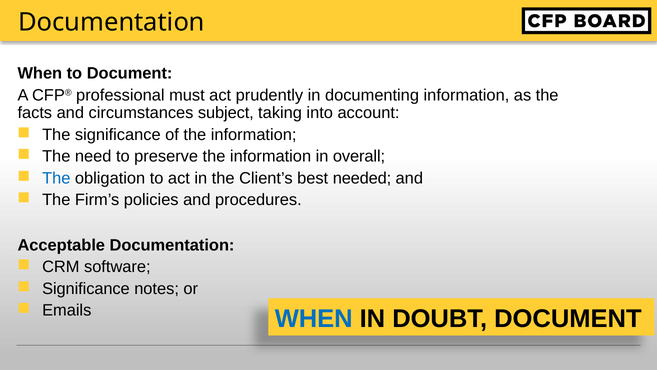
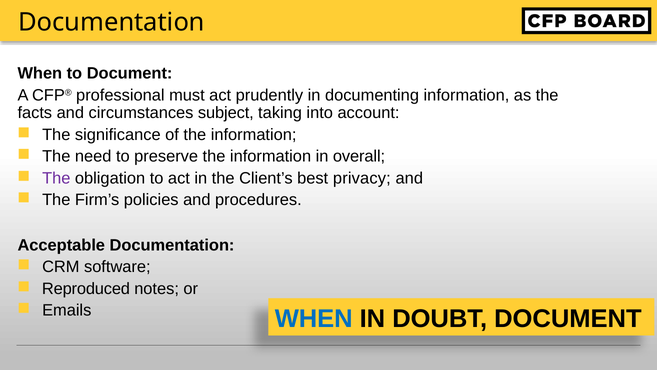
The at (56, 178) colour: blue -> purple
needed: needed -> privacy
Significance at (86, 288): Significance -> Reproduced
